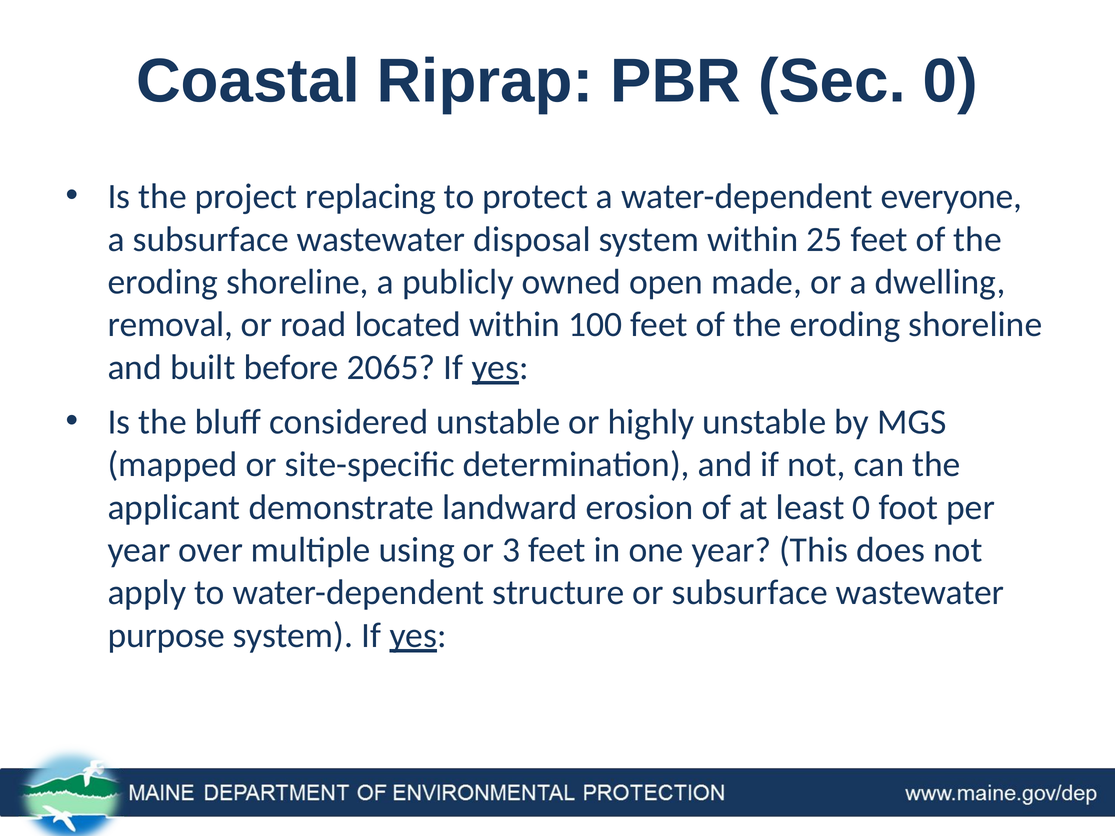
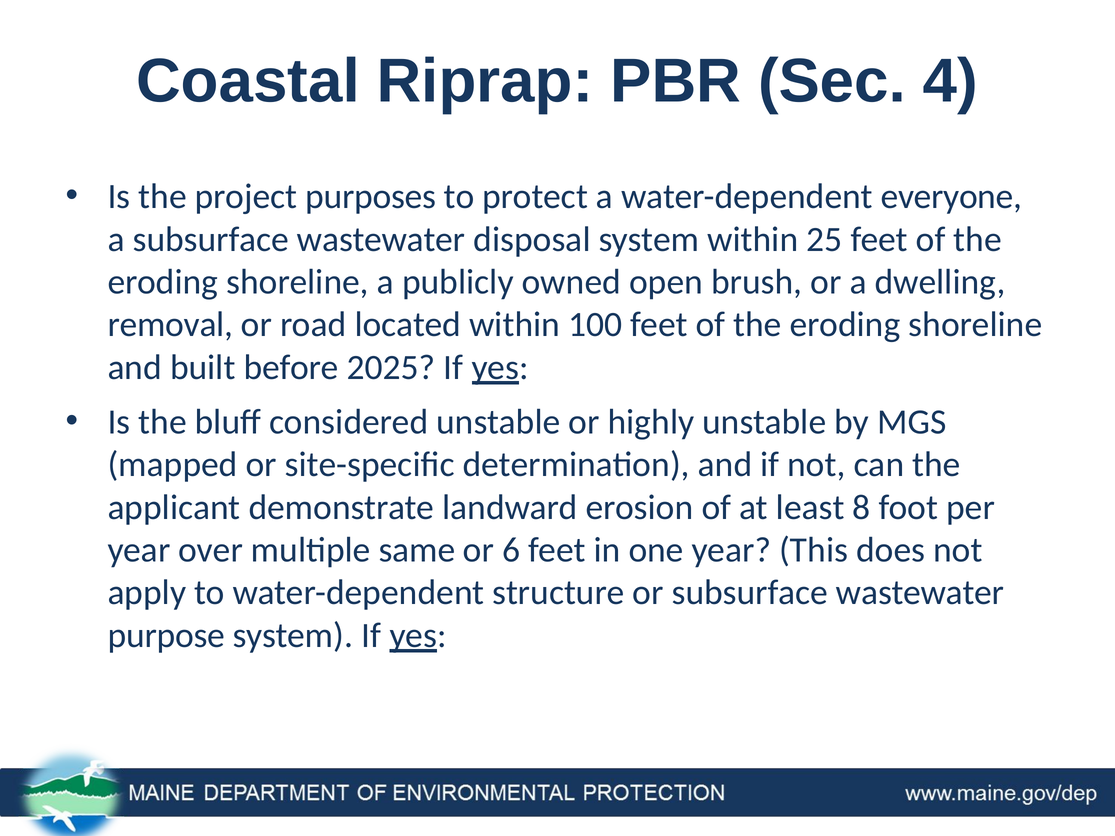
Sec 0: 0 -> 4
replacing: replacing -> purposes
made: made -> brush
2065: 2065 -> 2025
least 0: 0 -> 8
using: using -> same
3: 3 -> 6
